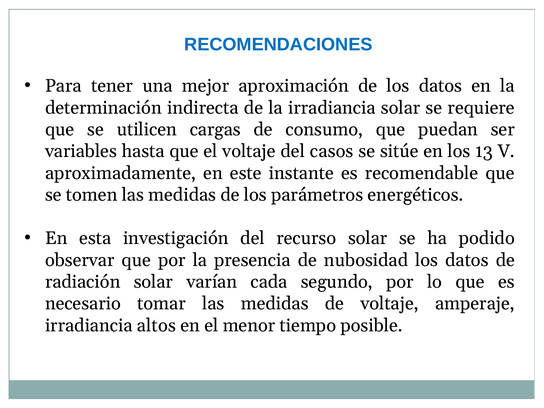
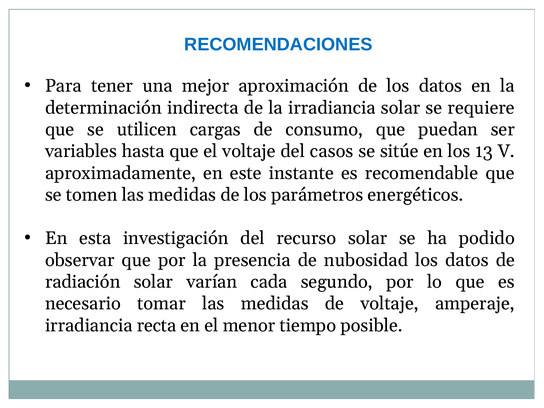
altos: altos -> recta
